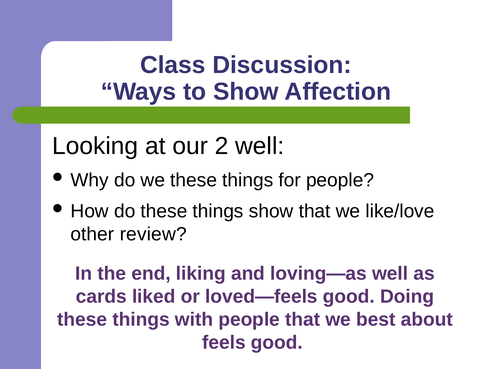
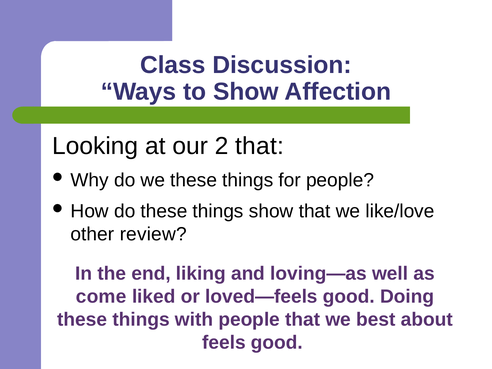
2 well: well -> that
cards: cards -> come
